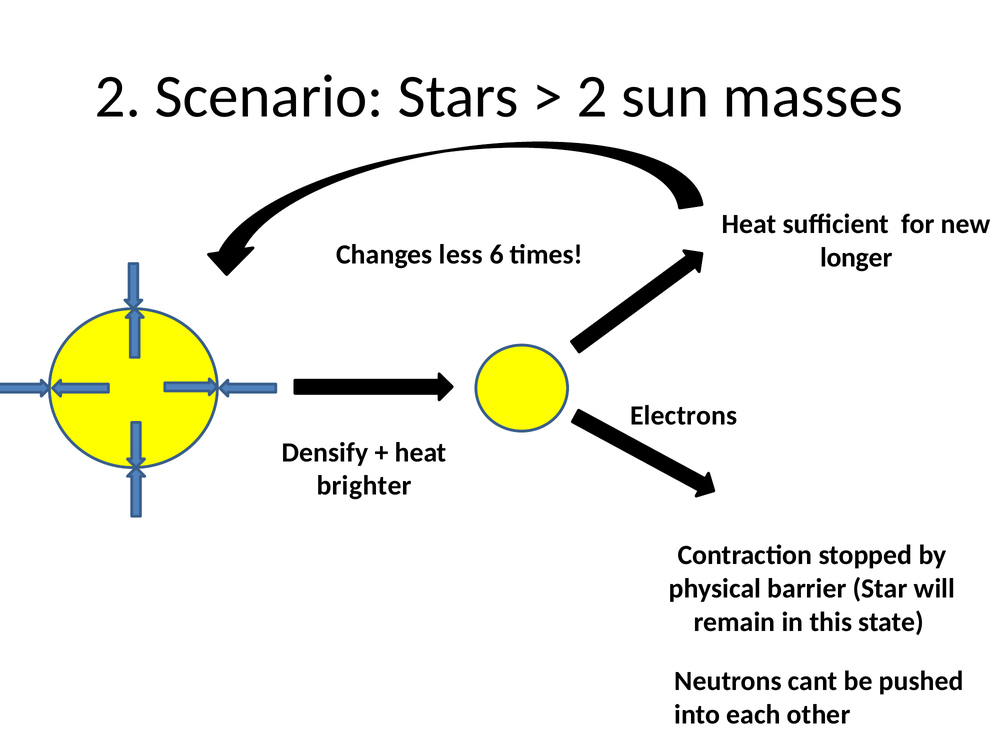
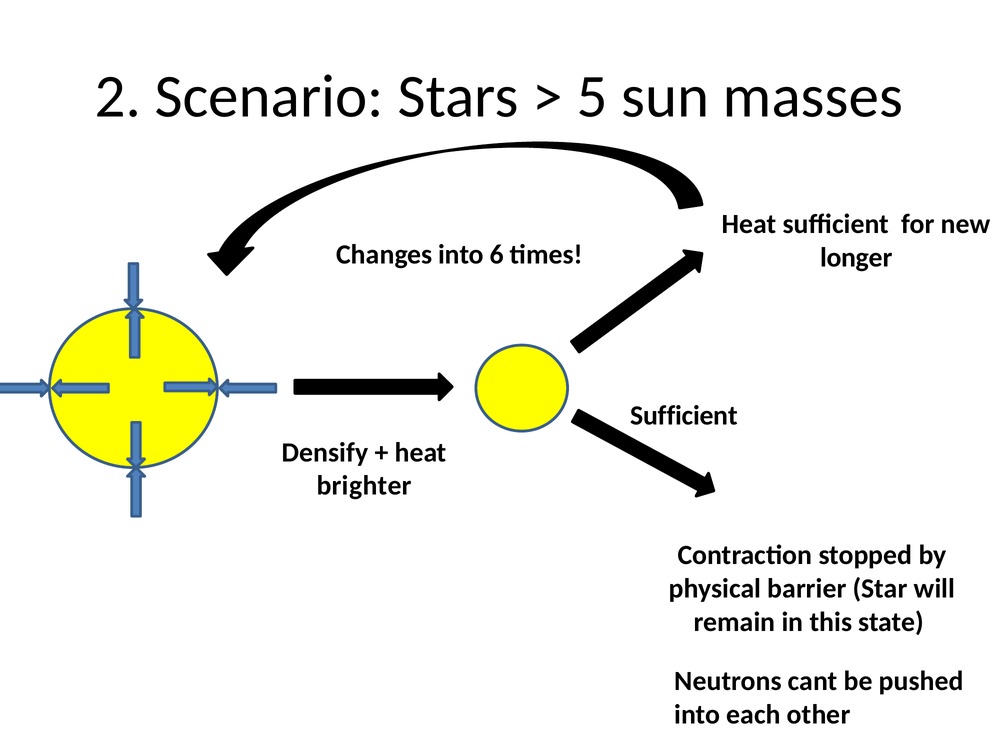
2 at (592, 97): 2 -> 5
Changes less: less -> into
Electrons at (684, 416): Electrons -> Sufficient
